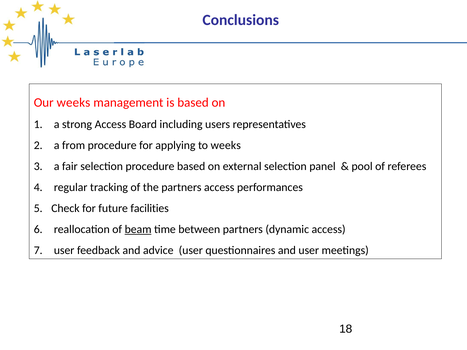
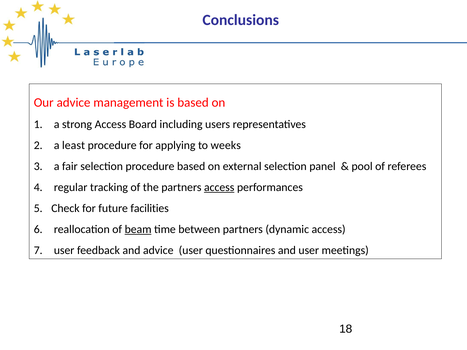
Our weeks: weeks -> advice
from: from -> least
access at (219, 187) underline: none -> present
